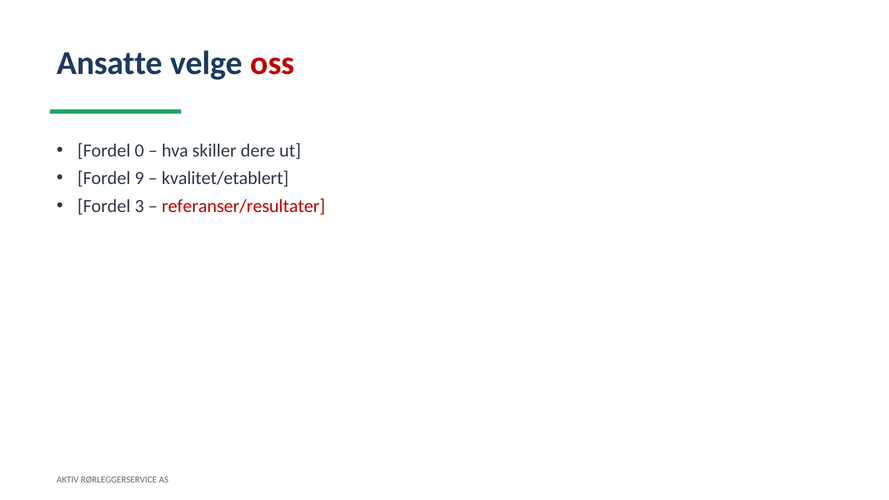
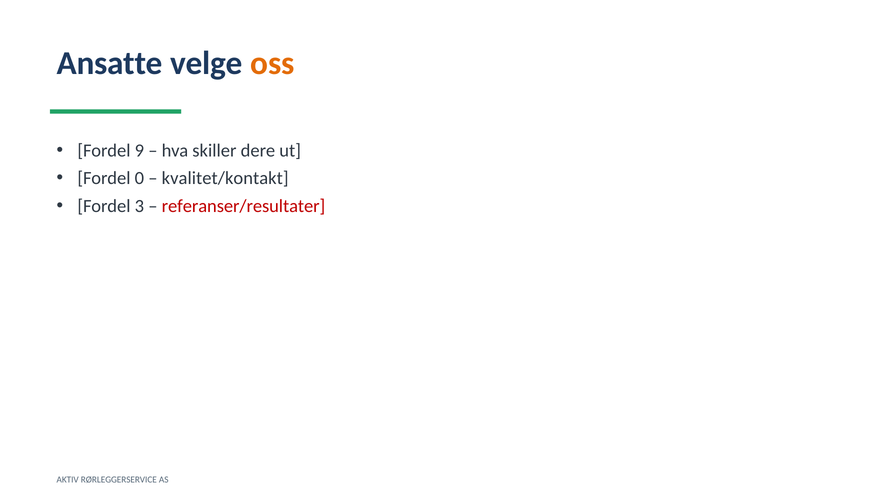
oss colour: red -> orange
0: 0 -> 9
9: 9 -> 0
kvalitet/etablert: kvalitet/etablert -> kvalitet/kontakt
